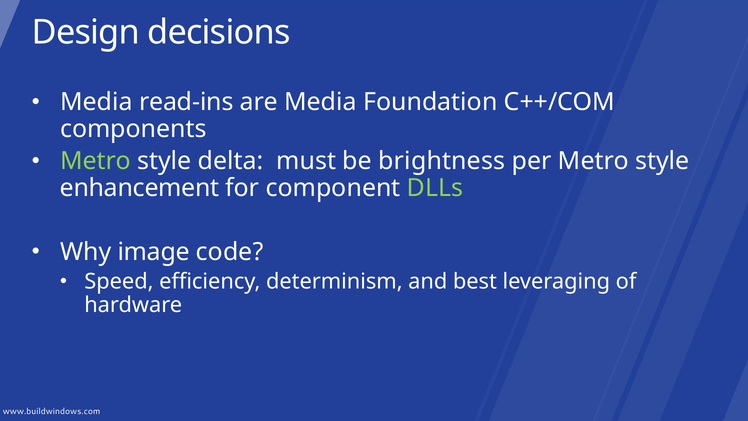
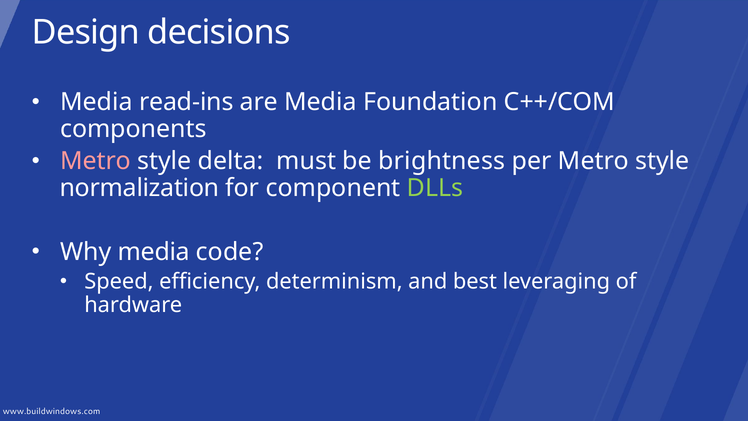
Metro at (95, 161) colour: light green -> pink
enhancement: enhancement -> normalization
Why image: image -> media
